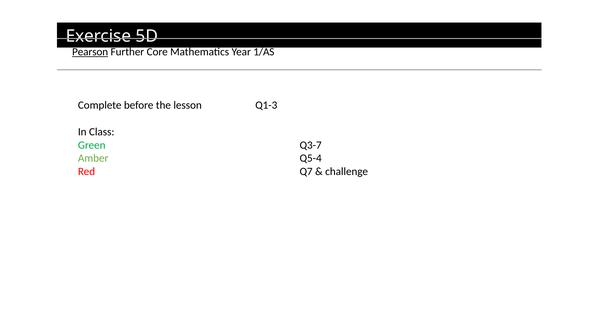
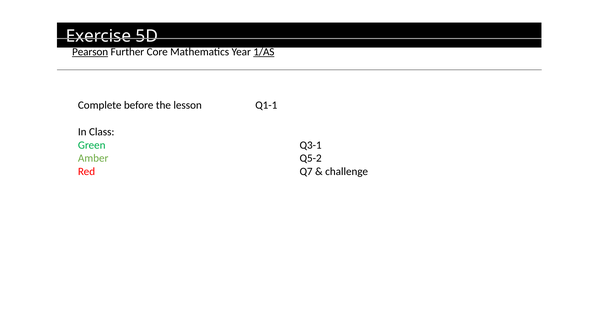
1/AS underline: none -> present
Q1-3: Q1-3 -> Q1-1
Q3-7: Q3-7 -> Q3-1
Q5-4: Q5-4 -> Q5-2
